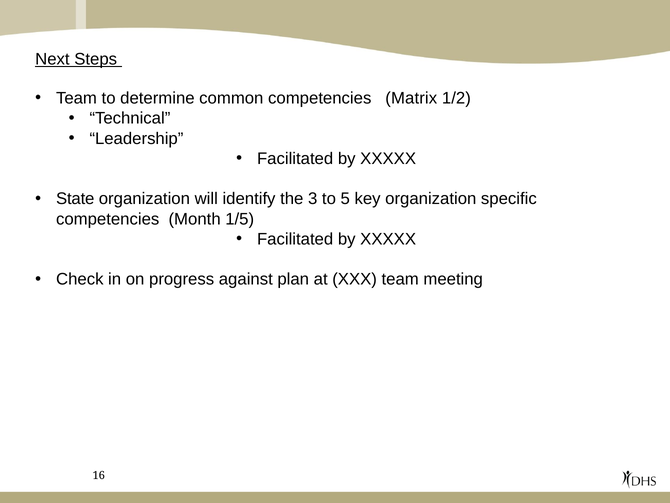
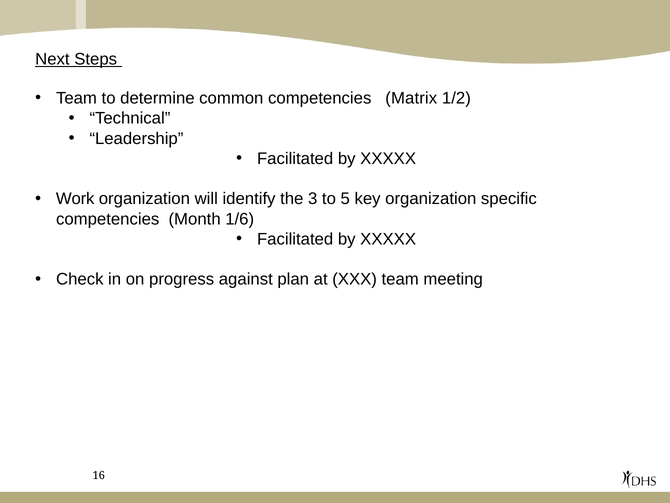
State: State -> Work
1/5: 1/5 -> 1/6
